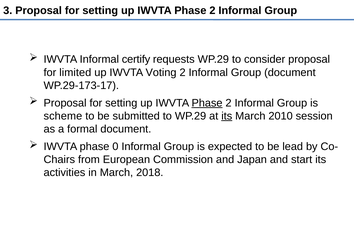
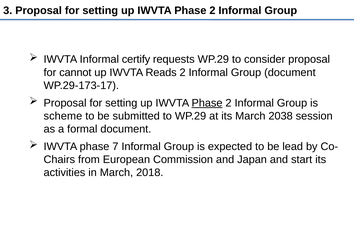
limited: limited -> cannot
Voting: Voting -> Reads
its at (227, 116) underline: present -> none
2010: 2010 -> 2038
0: 0 -> 7
